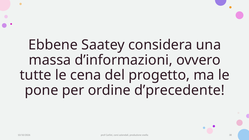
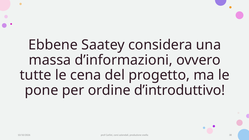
d’precedente: d’precedente -> d’introduttivo
